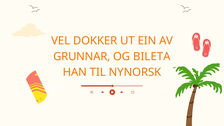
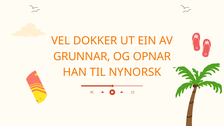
BILETA: BILETA -> OPNAR
